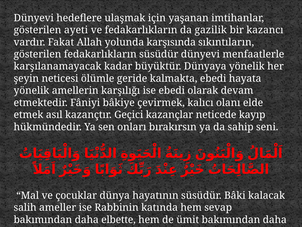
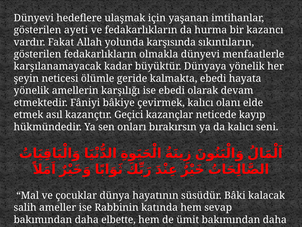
gazilik: gazilik -> hurma
fedakarlıkların süsüdür: süsüdür -> olmakla
da sahip: sahip -> kalıcı
